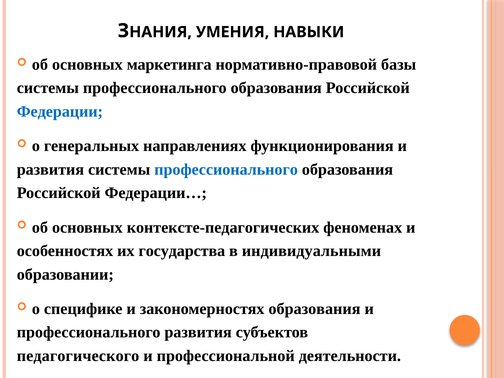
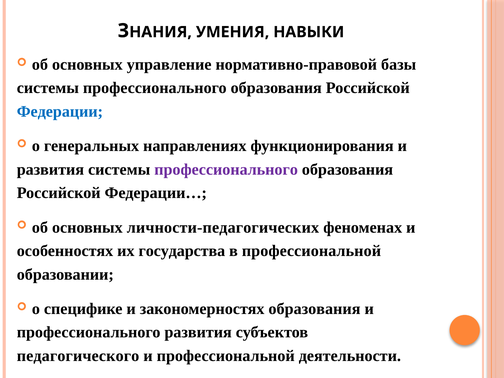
маркетинга: маркетинга -> управление
профессионального at (226, 169) colour: blue -> purple
контексте-педагогических: контексте-педагогических -> личности-педагогических
в индивидуальными: индивидуальными -> профессиональной
